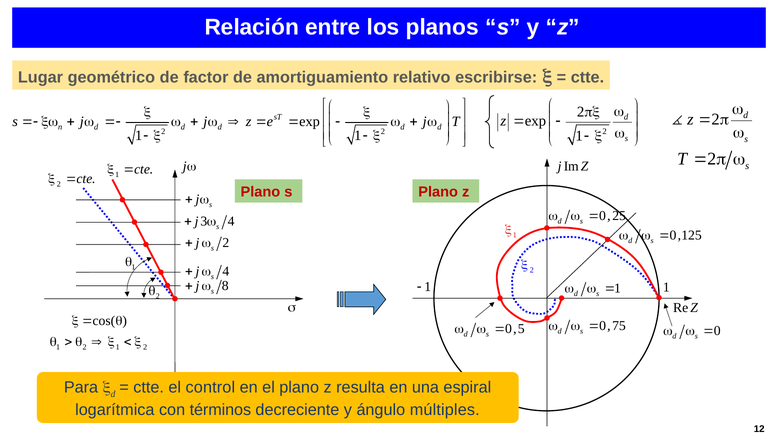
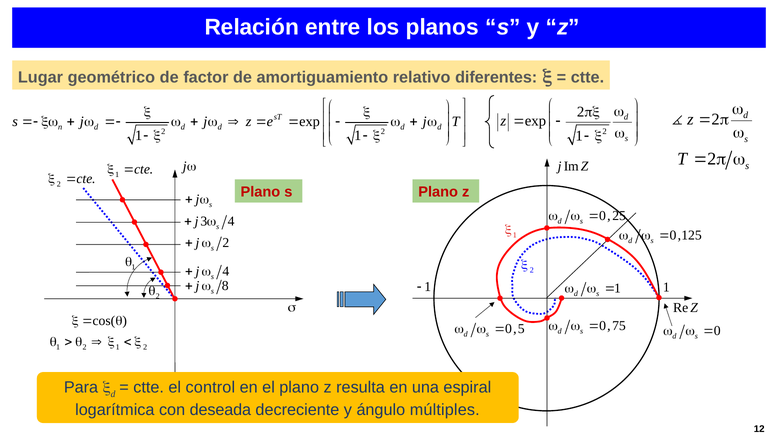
escribirse: escribirse -> diferentes
términos: términos -> deseada
